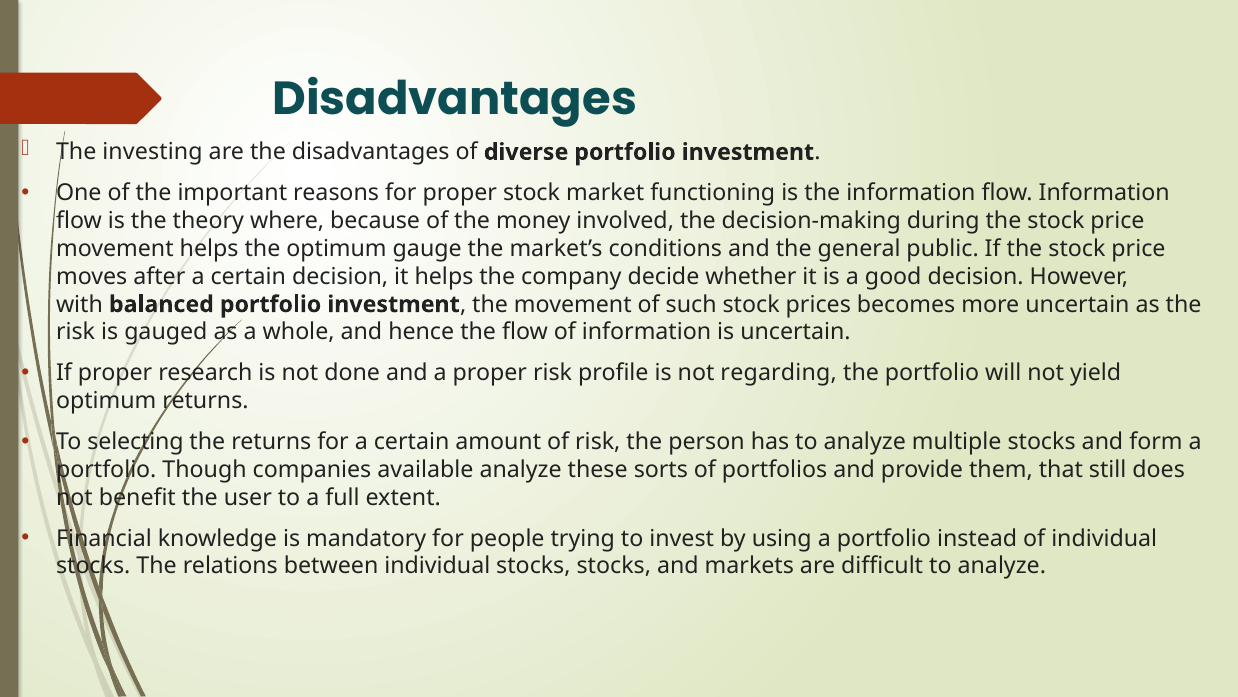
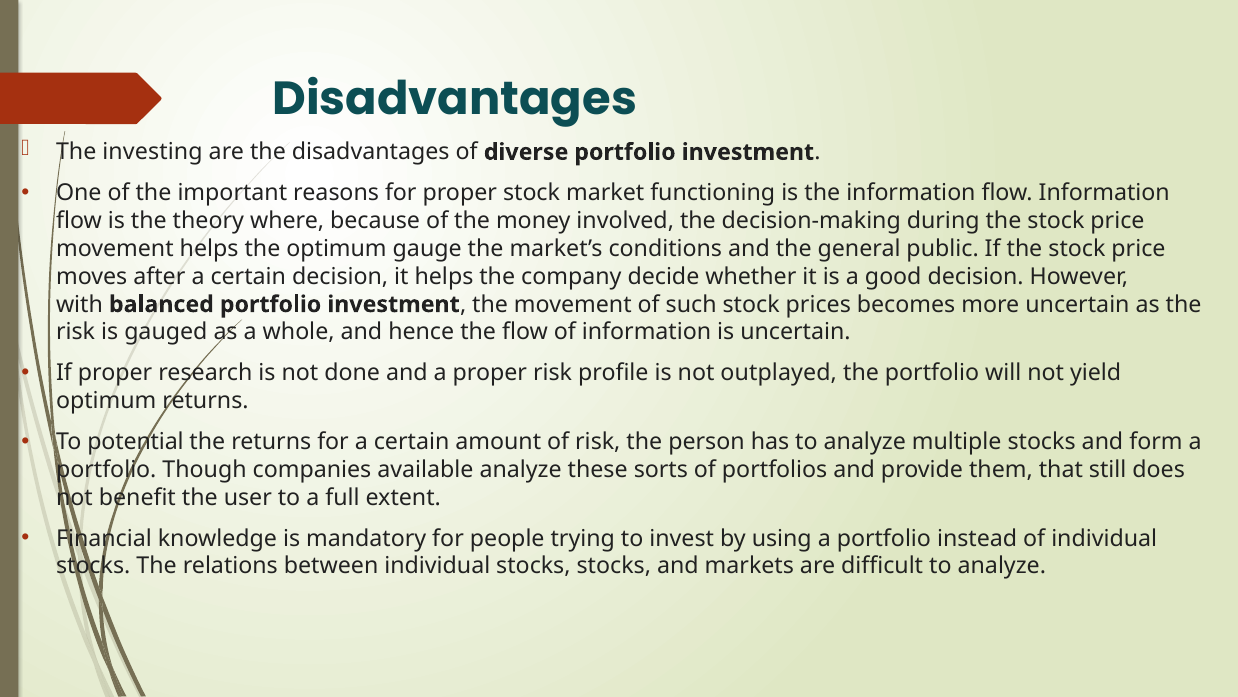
regarding: regarding -> outplayed
selecting: selecting -> potential
